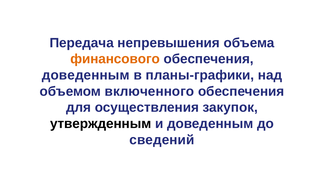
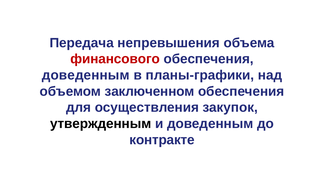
финансового colour: orange -> red
включенного: включенного -> заключенном
сведений: сведений -> контракте
